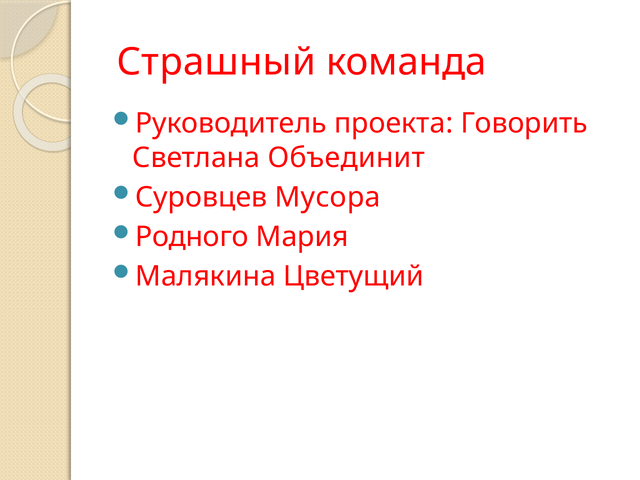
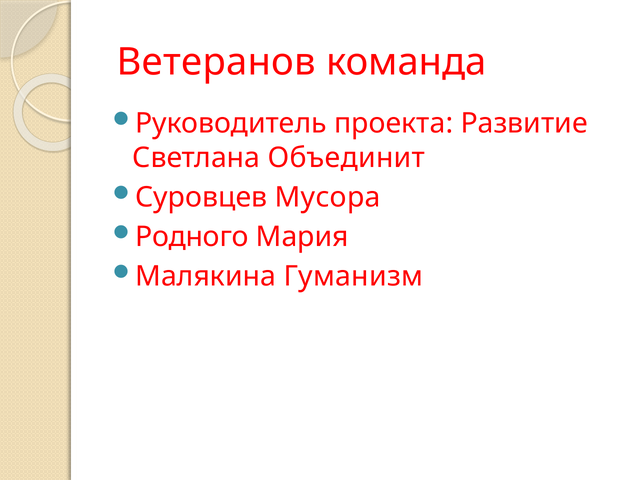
Страшный: Страшный -> Ветеранов
Говорить: Говорить -> Развитие
Цветущий: Цветущий -> Гуманизм
